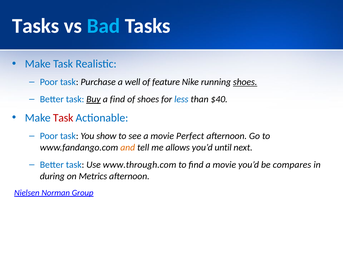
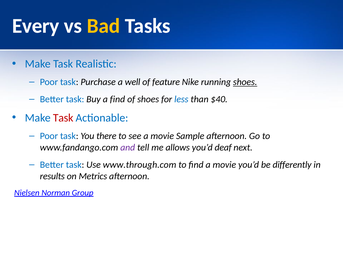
Tasks at (36, 26): Tasks -> Every
Bad colour: light blue -> yellow
Buy underline: present -> none
show: show -> there
Perfect: Perfect -> Sample
and colour: orange -> purple
until: until -> deaf
compares: compares -> differently
during: during -> results
